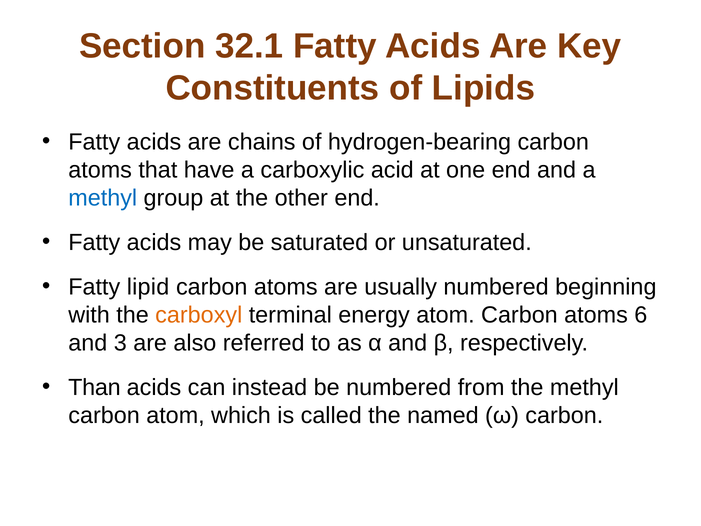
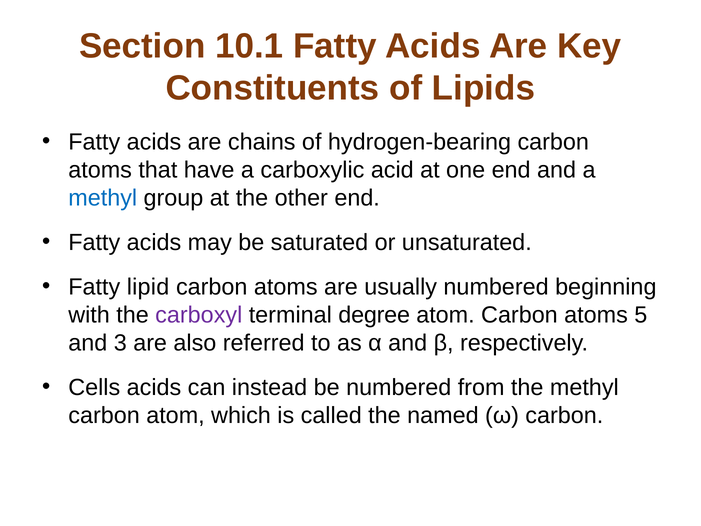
32.1: 32.1 -> 10.1
carboxyl colour: orange -> purple
energy: energy -> degree
6: 6 -> 5
Than: Than -> Cells
